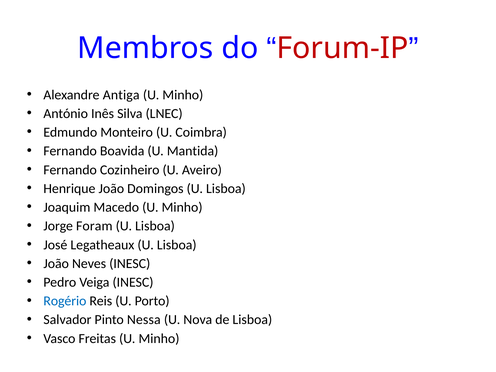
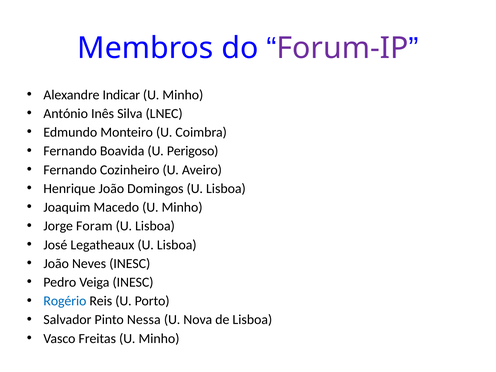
Forum-IP colour: red -> purple
Antiga: Antiga -> Indicar
Mantida: Mantida -> Perigoso
